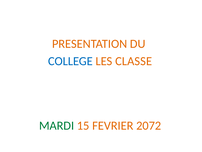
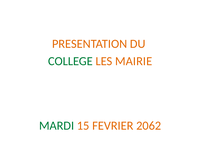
COLLEGE colour: blue -> green
CLASSE: CLASSE -> MAIRIE
2072: 2072 -> 2062
